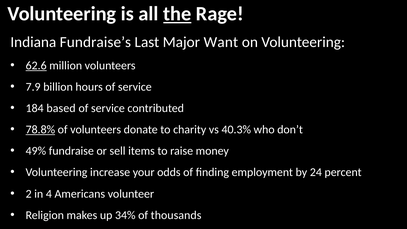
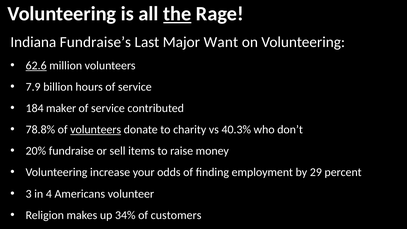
based: based -> maker
78.8% underline: present -> none
volunteers at (96, 130) underline: none -> present
49%: 49% -> 20%
24: 24 -> 29
2: 2 -> 3
thousands: thousands -> customers
